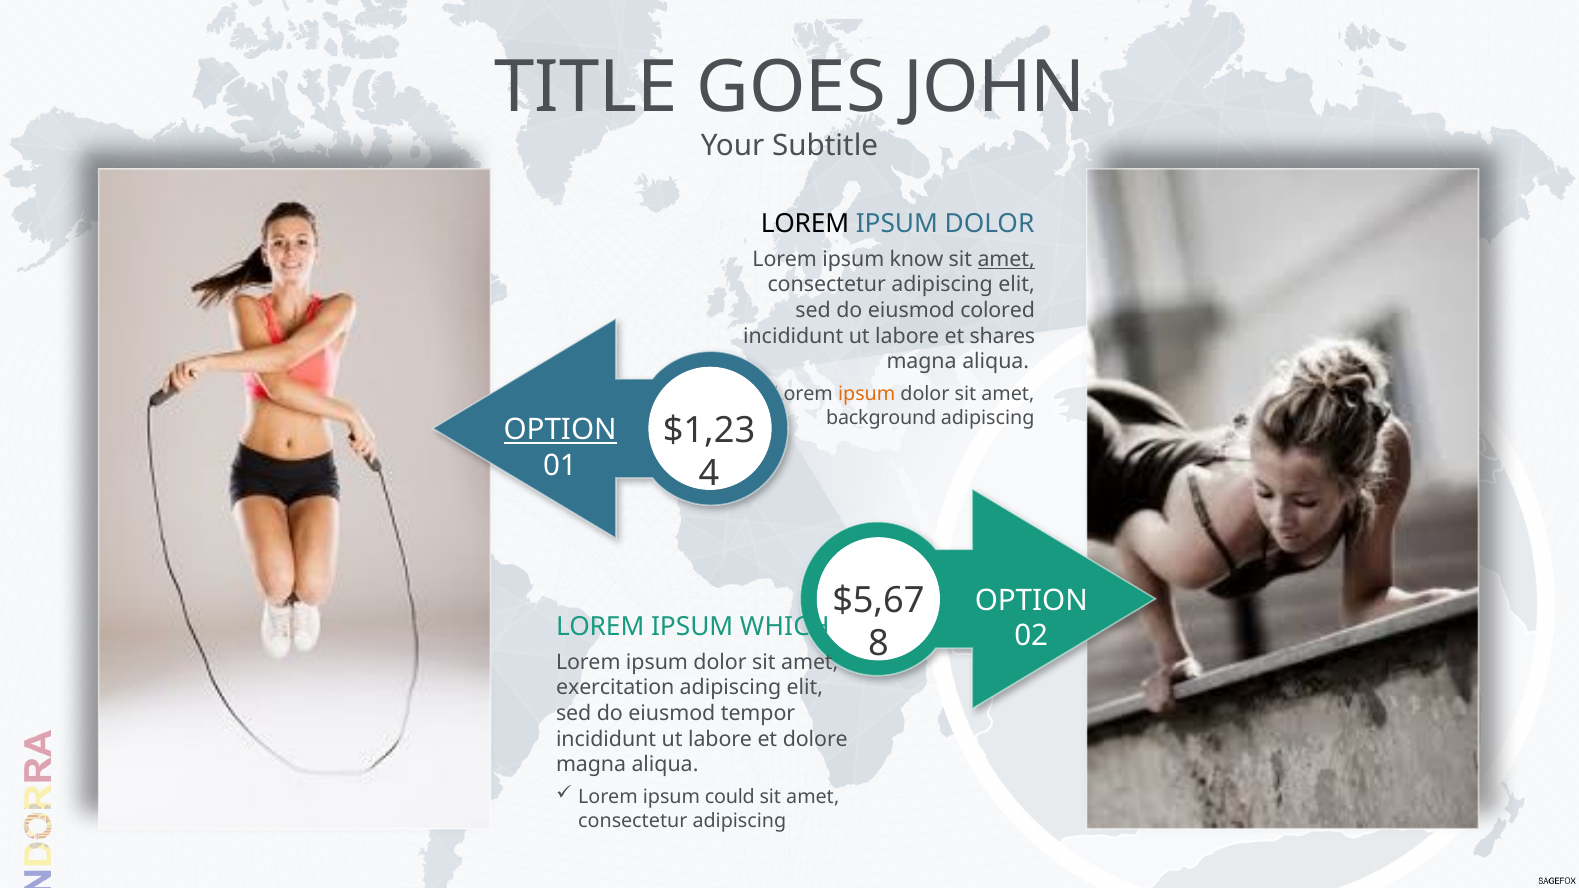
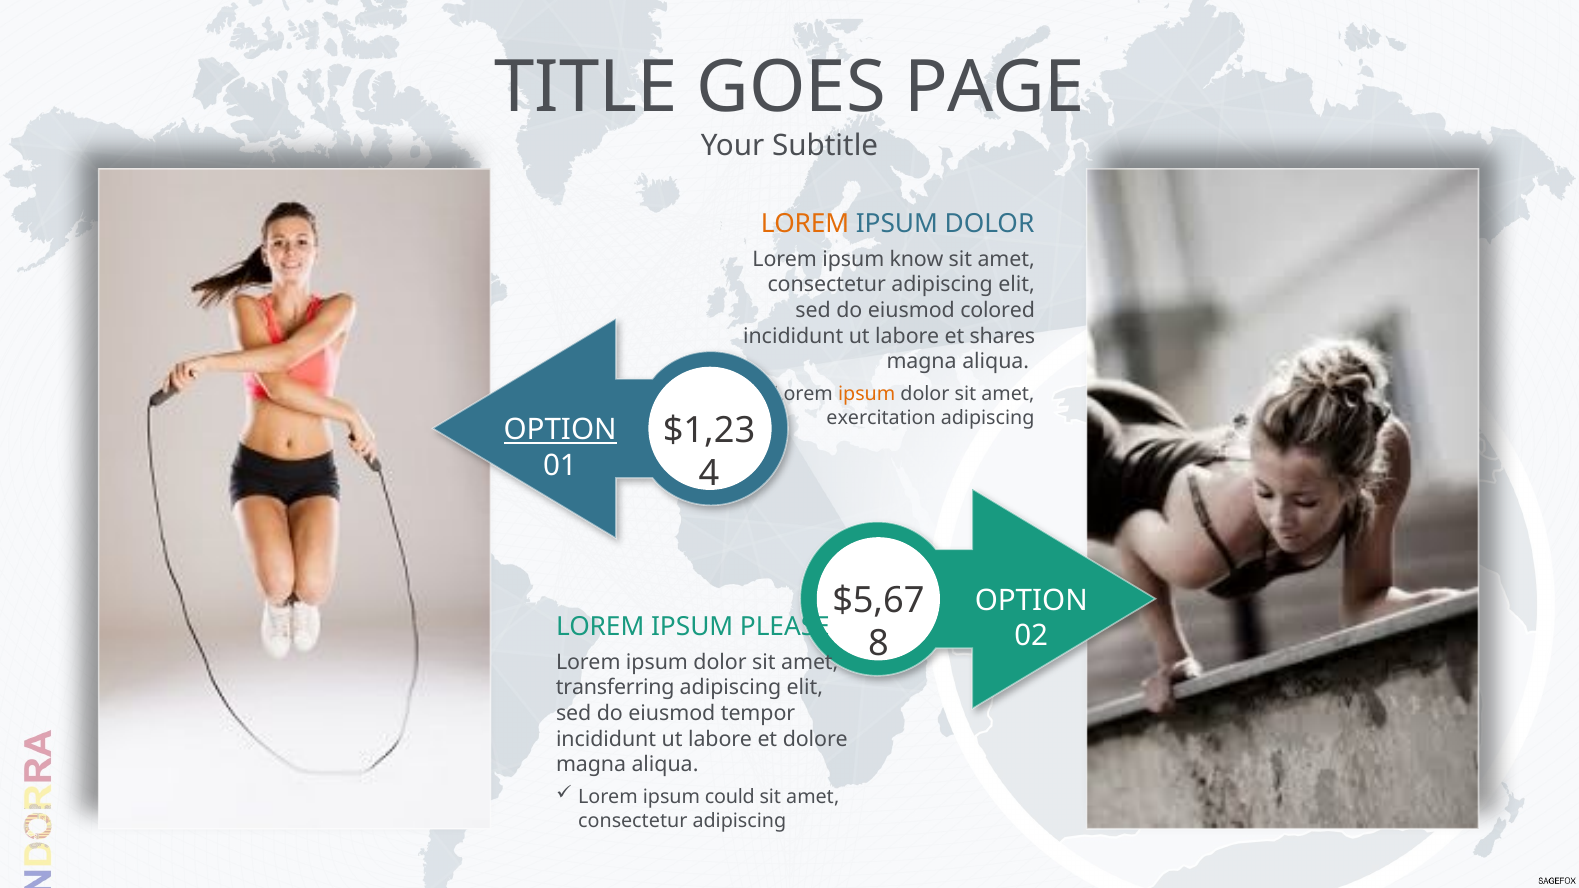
JOHN: JOHN -> PAGE
LOREM at (805, 224) colour: black -> orange
amet at (1006, 259) underline: present -> none
background: background -> exercitation
WHICH: WHICH -> PLEASE
exercitation: exercitation -> transferring
